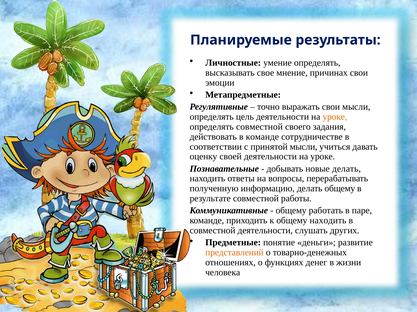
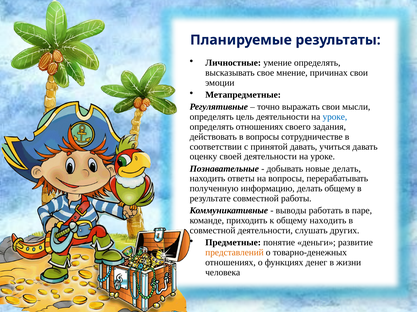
уроке at (335, 117) colour: orange -> blue
определять совместной: совместной -> отношениях
в команде: команде -> вопросы
принятой мысли: мысли -> давать
общему at (291, 211): общему -> выводы
